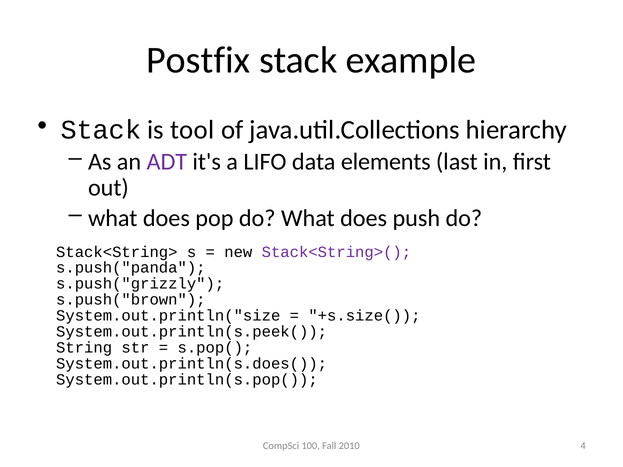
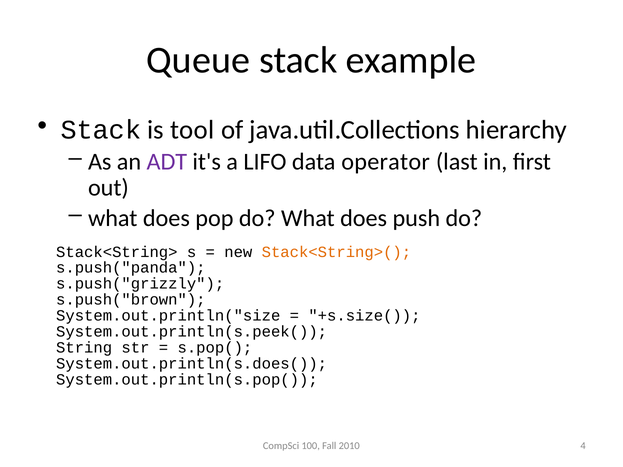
Postfix: Postfix -> Queue
elements: elements -> operator
Stack<String>( colour: purple -> orange
